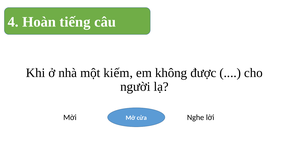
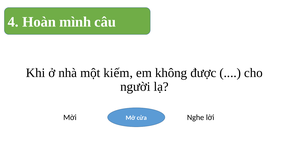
tiếng: tiếng -> mình
